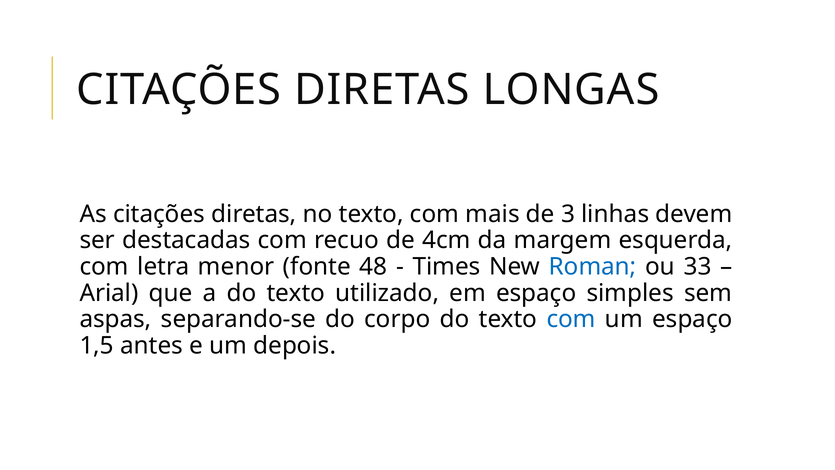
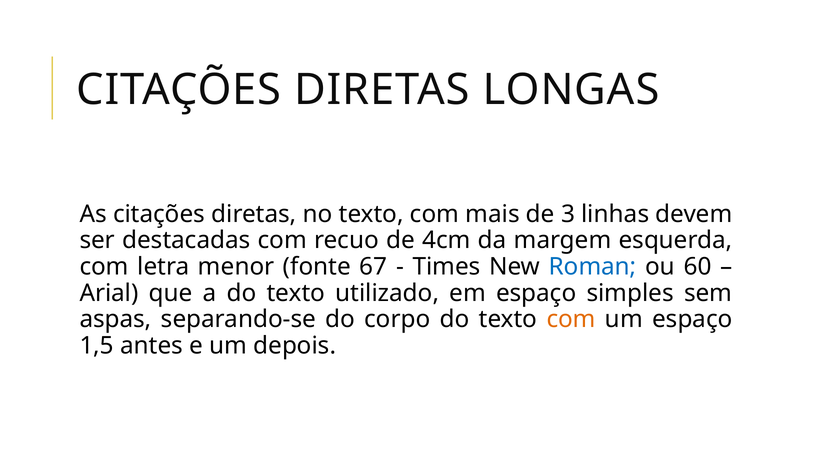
48: 48 -> 67
33: 33 -> 60
com at (571, 319) colour: blue -> orange
